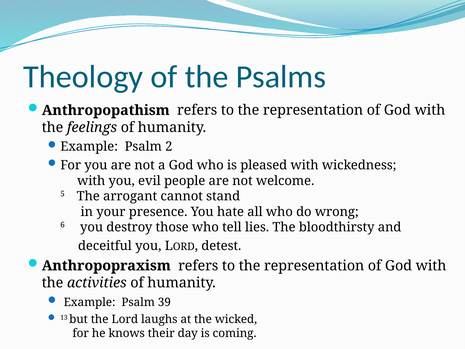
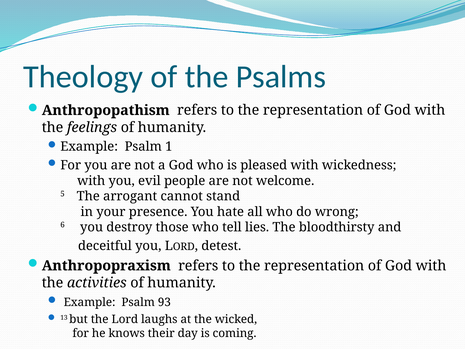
2: 2 -> 1
39: 39 -> 93
